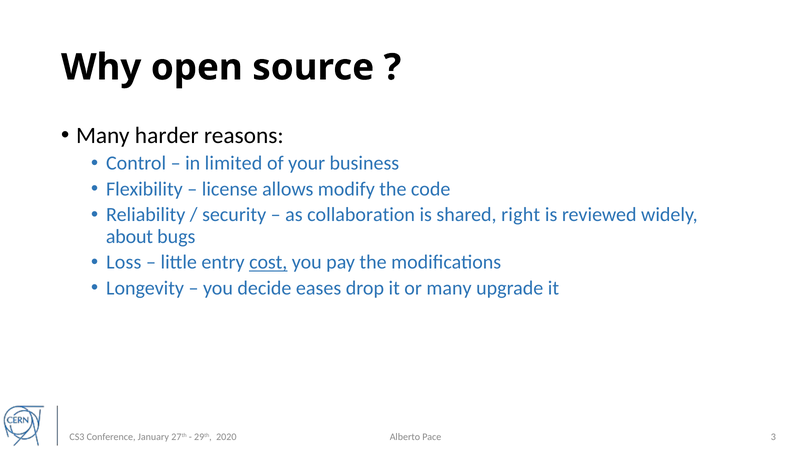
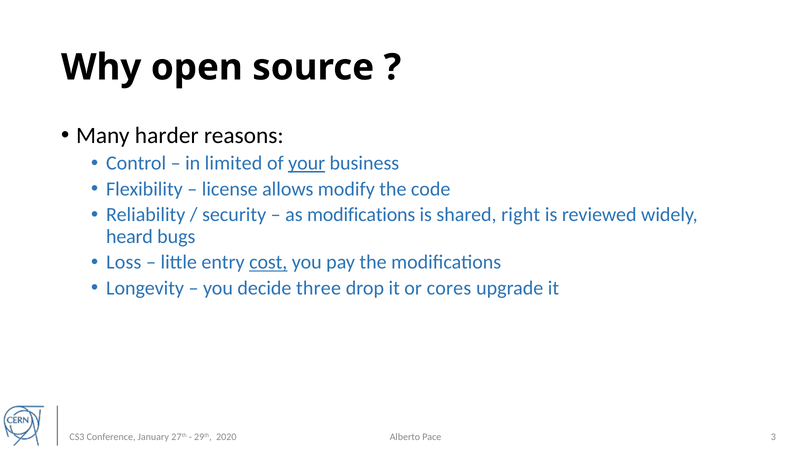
your underline: none -> present
as collaboration: collaboration -> modifications
about: about -> heard
eases: eases -> three
or many: many -> cores
